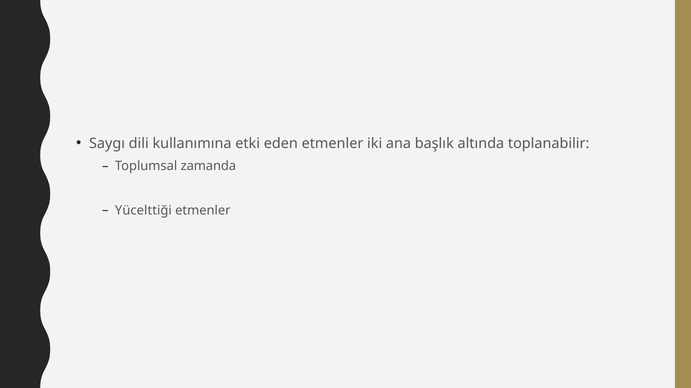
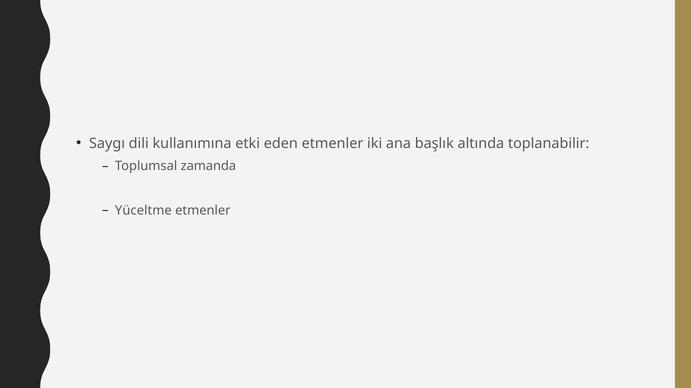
Yücelttiği: Yücelttiği -> Yüceltme
